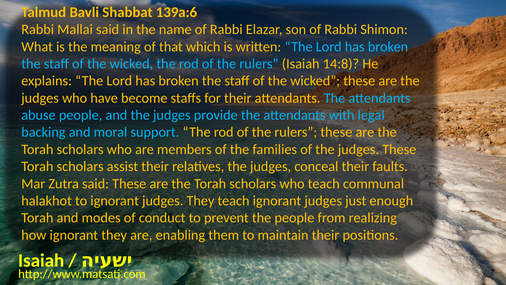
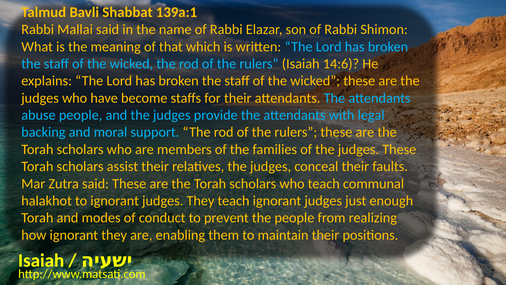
139a:6: 139a:6 -> 139a:1
14:8: 14:8 -> 14:6
